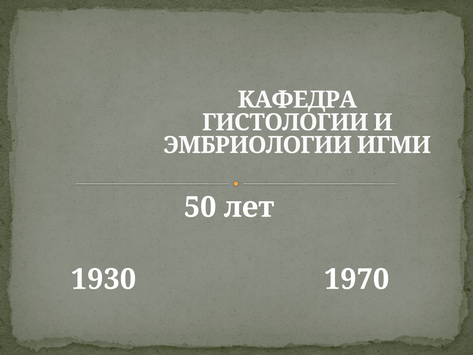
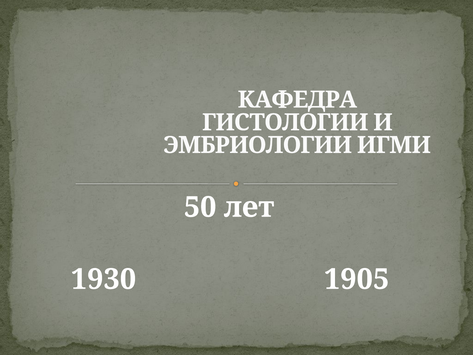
1970: 1970 -> 1905
